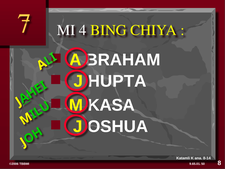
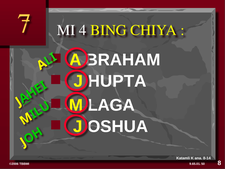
KASA: KASA -> LAGA
